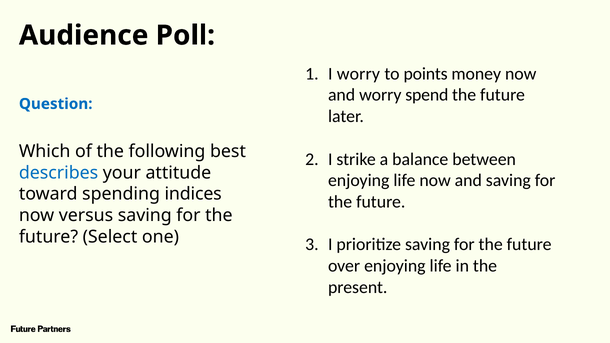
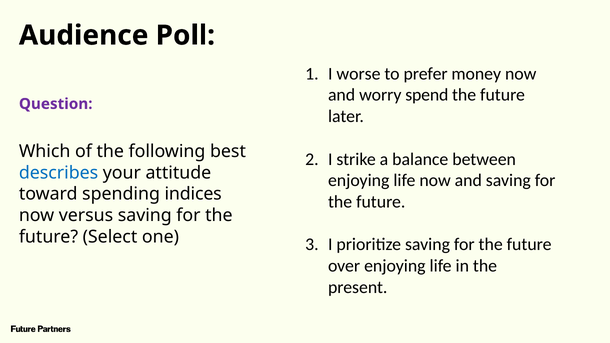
I worry: worry -> worse
points: points -> prefer
Question colour: blue -> purple
